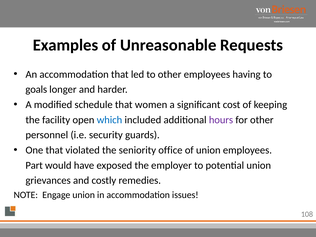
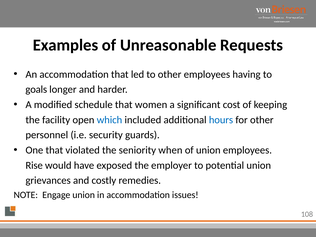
hours colour: purple -> blue
office: office -> when
Part: Part -> Rise
